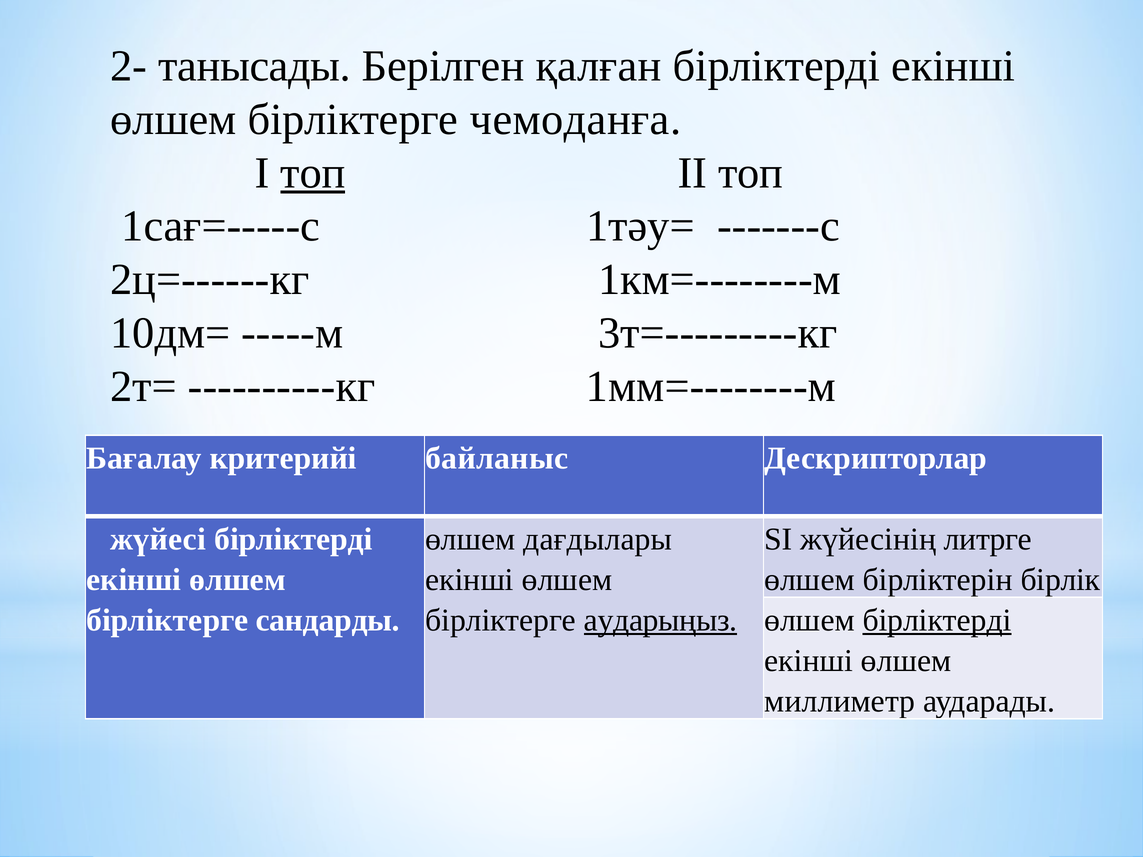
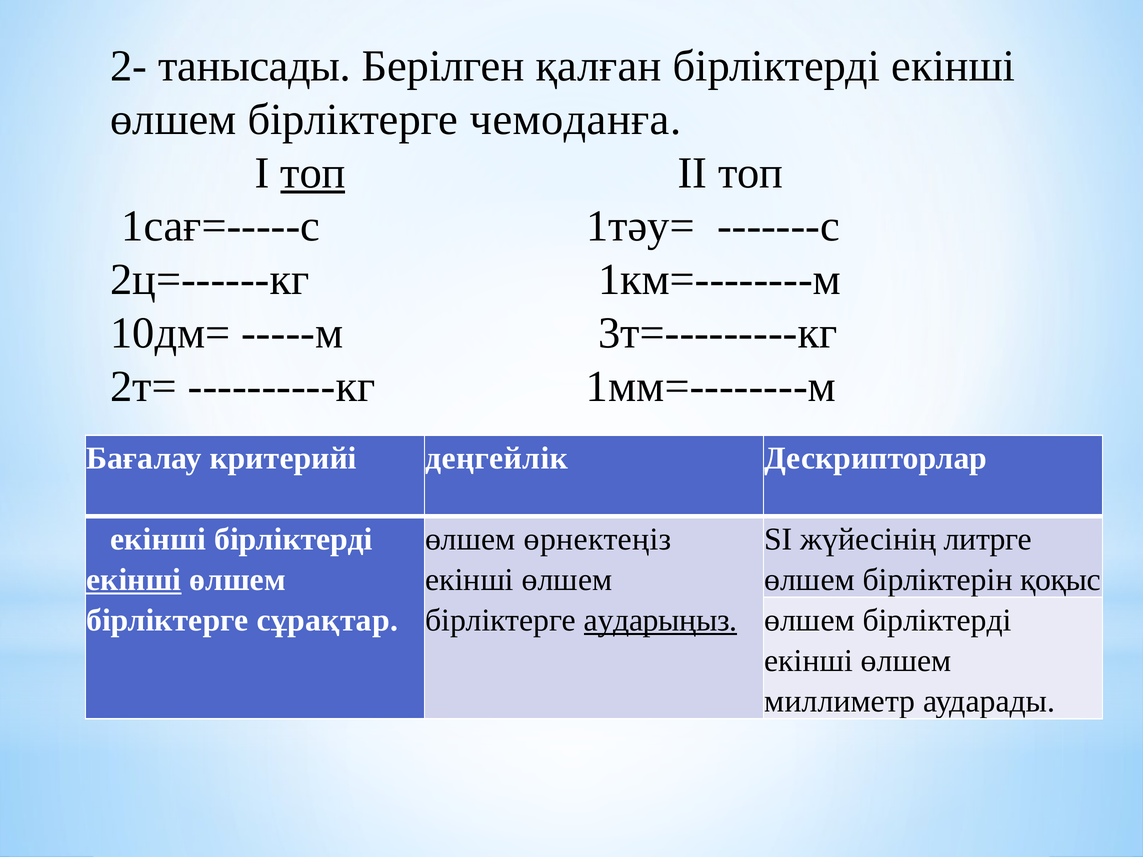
байланыс: байланыс -> деңгейлік
жүйесі at (158, 540): жүйесі -> екінші
дағдылары: дағдылары -> өрнектеңіз
екінші at (134, 580) underline: none -> present
бірлік: бірлік -> қоқыс
сандарды: сандарды -> сұрақтар
бірліктерді at (937, 621) underline: present -> none
